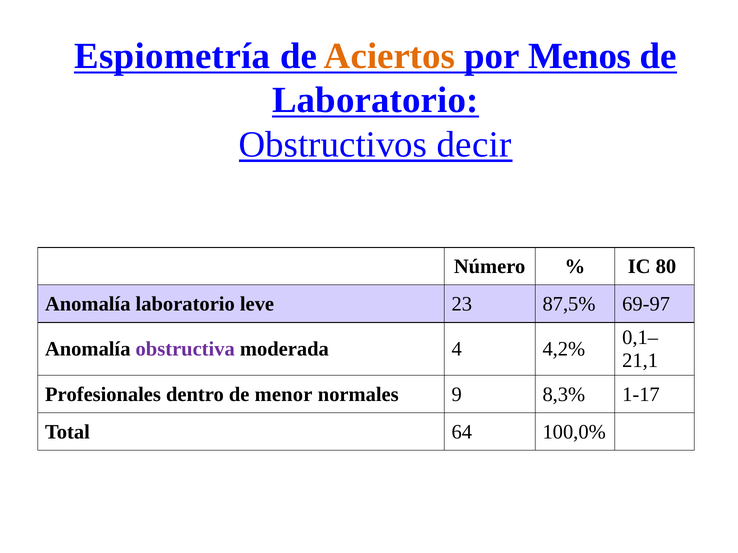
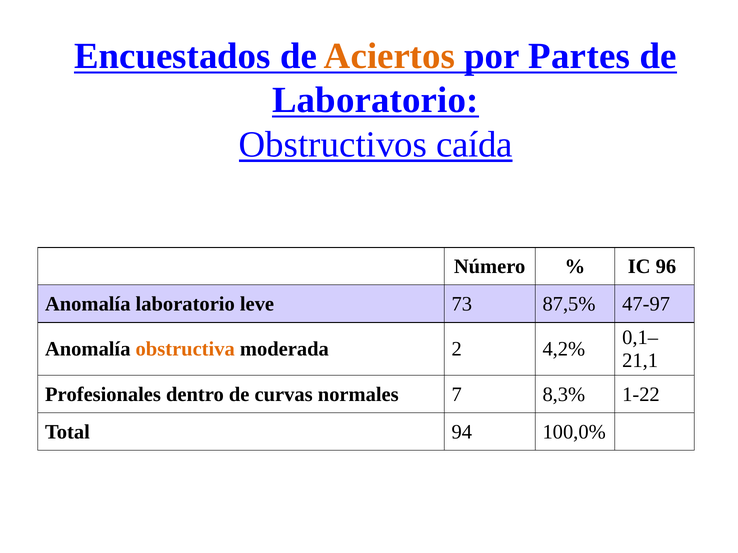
Espiometría: Espiometría -> Encuestados
Menos: Menos -> Partes
decir: decir -> caída
80: 80 -> 96
23: 23 -> 73
69-97: 69-97 -> 47-97
obstructiva colour: purple -> orange
4: 4 -> 2
menor: menor -> curvas
9: 9 -> 7
1-17: 1-17 -> 1-22
64: 64 -> 94
